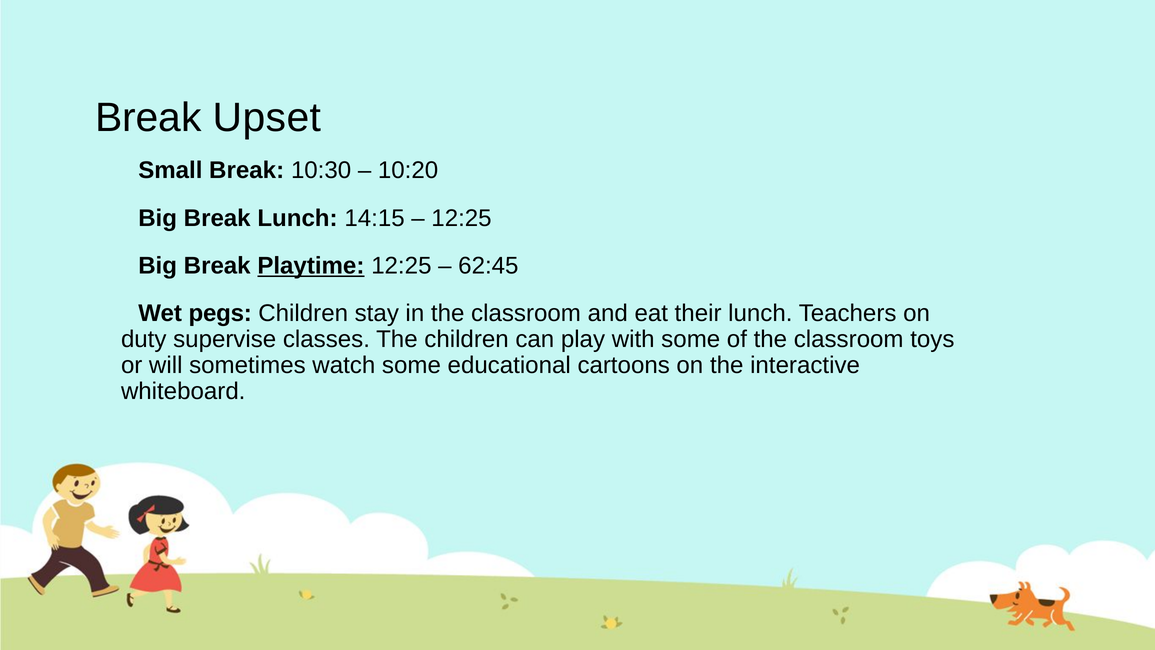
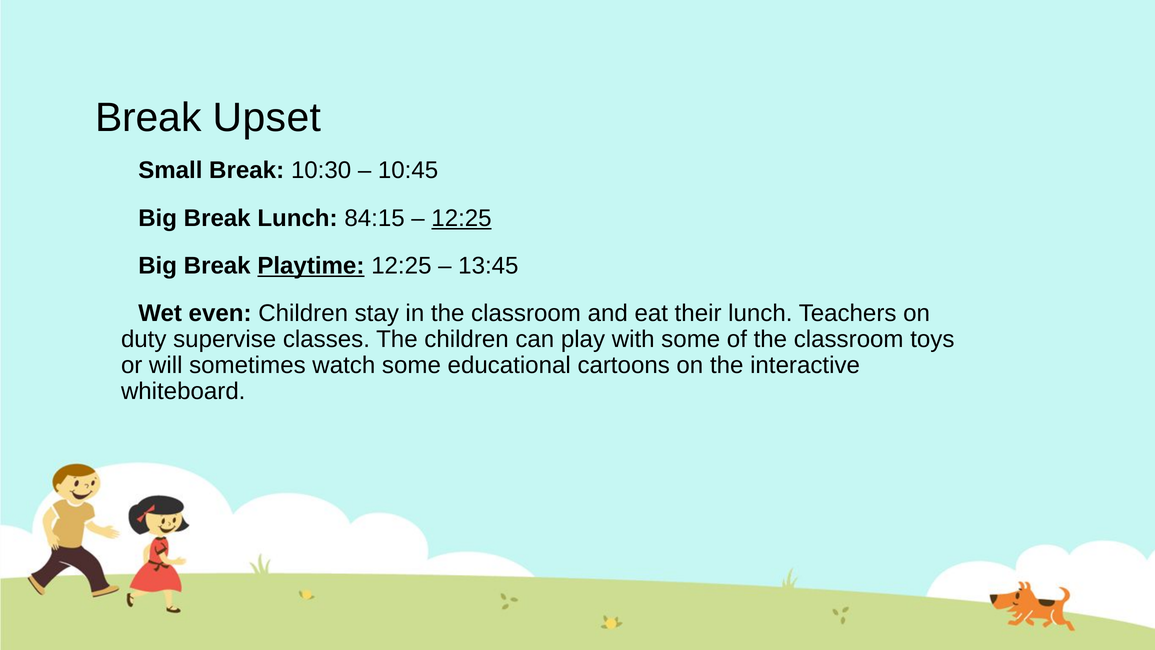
10:20: 10:20 -> 10:45
14:15: 14:15 -> 84:15
12:25 at (461, 218) underline: none -> present
62:45: 62:45 -> 13:45
pegs: pegs -> even
